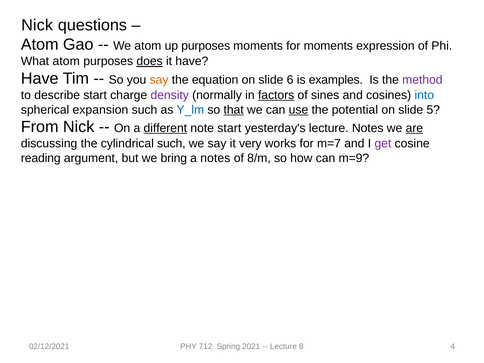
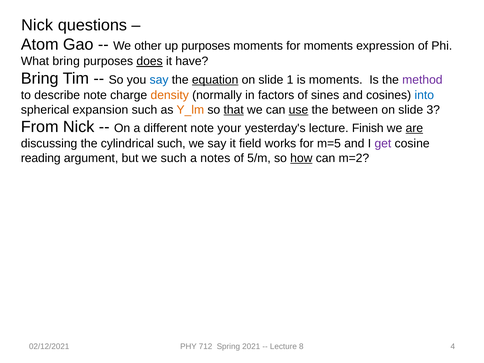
We atom: atom -> other
What atom: atom -> bring
Have at (40, 79): Have -> Bring
say at (159, 80) colour: orange -> blue
equation underline: none -> present
6: 6 -> 1
is examples: examples -> moments
describe start: start -> note
density colour: purple -> orange
factors underline: present -> none
Y_lm colour: blue -> orange
potential: potential -> between
5: 5 -> 3
different underline: present -> none
note start: start -> your
lecture Notes: Notes -> Finish
very: very -> field
m=7: m=7 -> m=5
we bring: bring -> such
8/m: 8/m -> 5/m
how underline: none -> present
m=9: m=9 -> m=2
